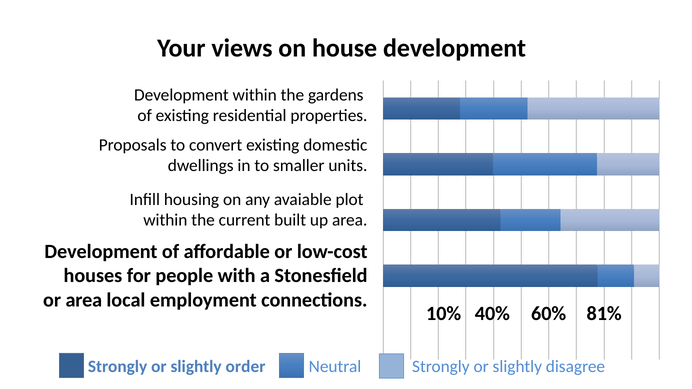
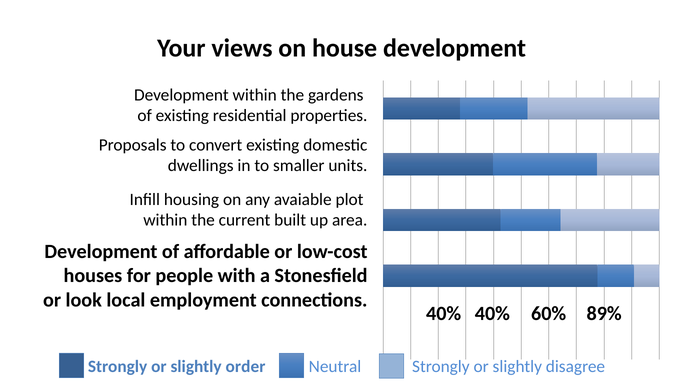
or area: area -> look
10% at (444, 314): 10% -> 40%
81%: 81% -> 89%
